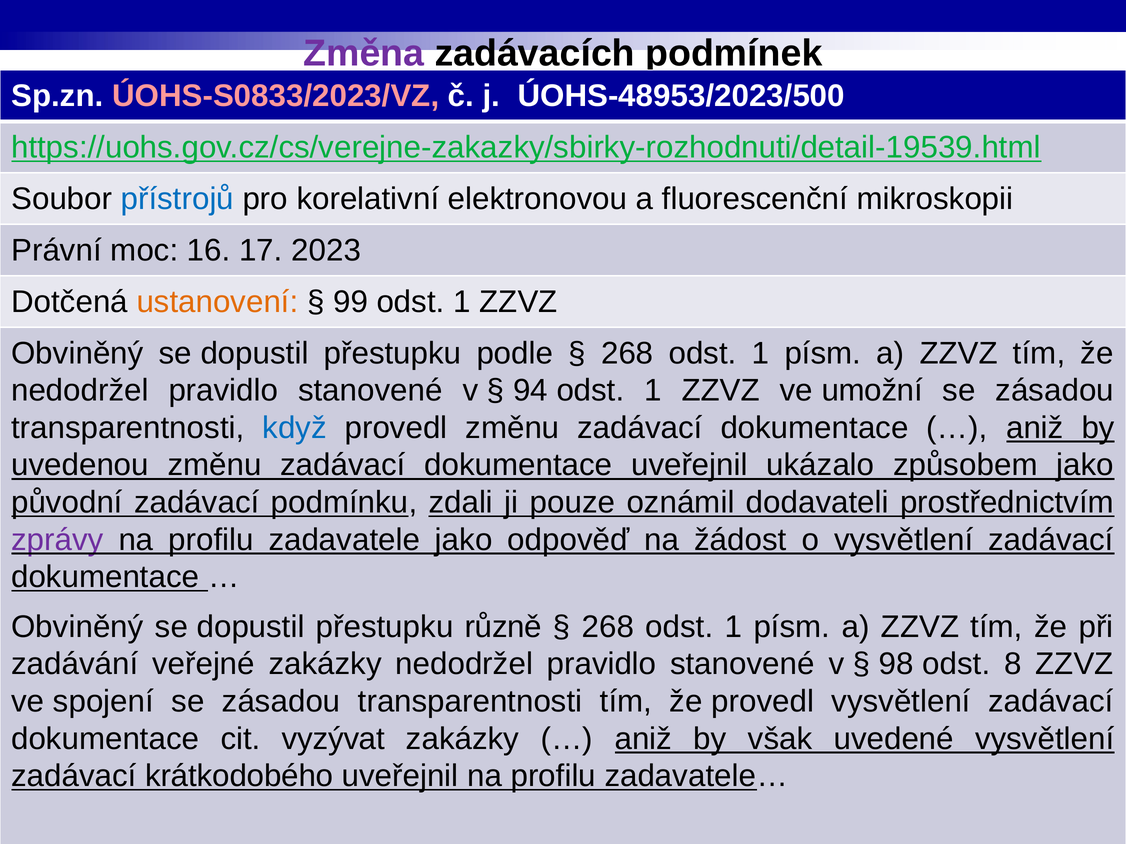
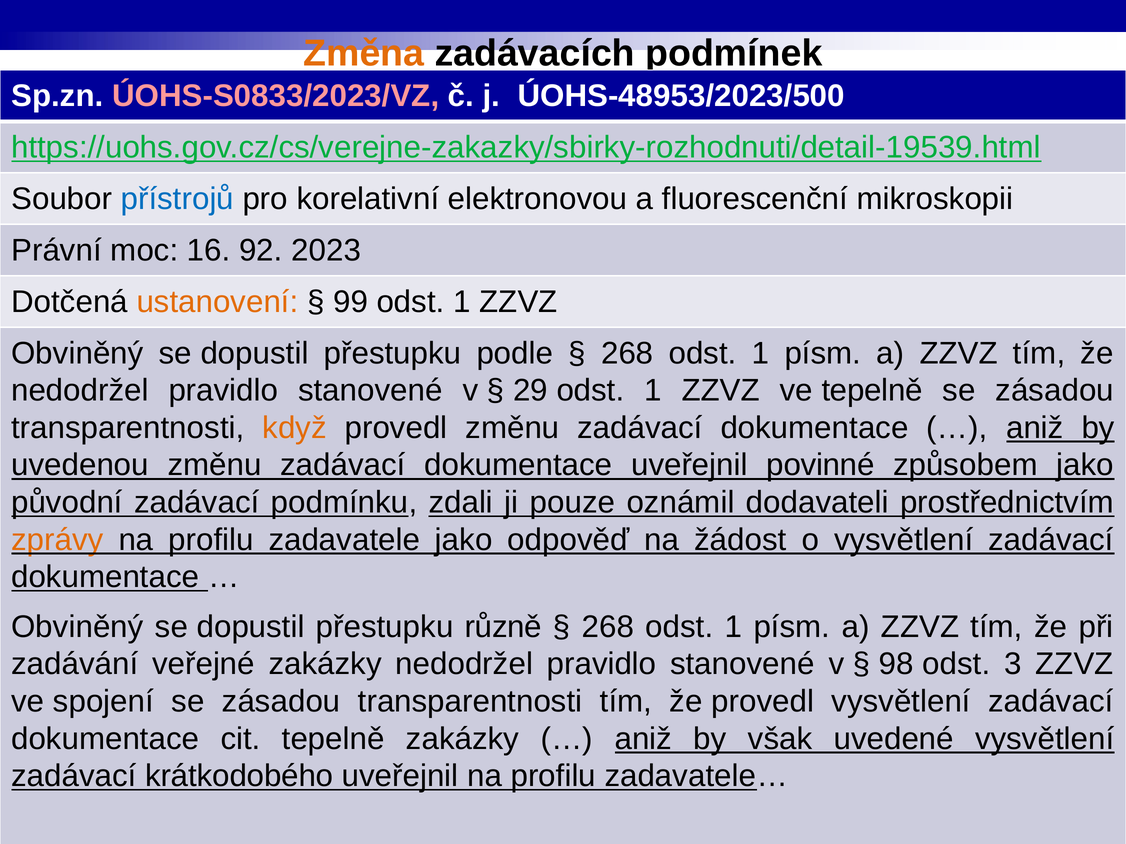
Změna colour: purple -> orange
17: 17 -> 92
94: 94 -> 29
ve umožní: umožní -> tepelně
když colour: blue -> orange
ukázalo: ukázalo -> povinné
zprávy colour: purple -> orange
8: 8 -> 3
cit vyzývat: vyzývat -> tepelně
